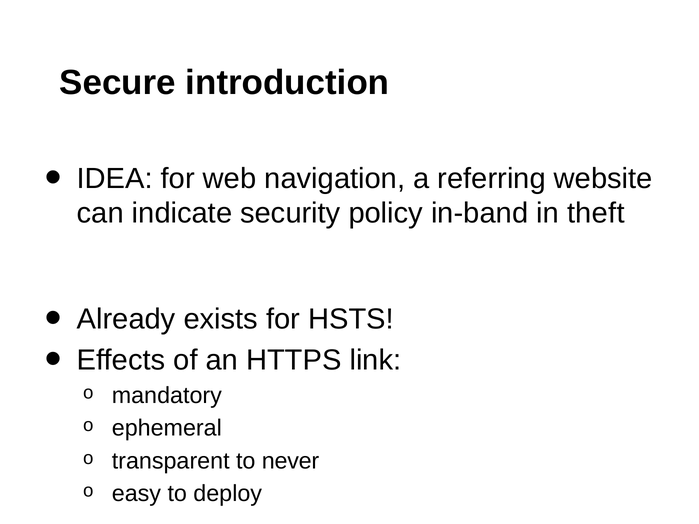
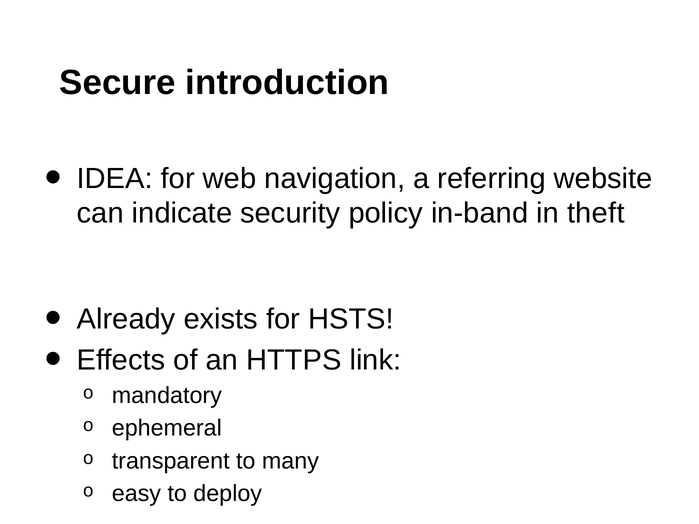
never: never -> many
